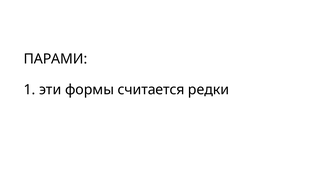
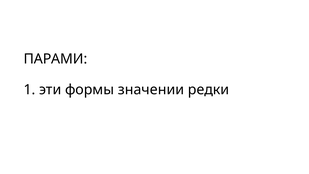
считается: считается -> значении
